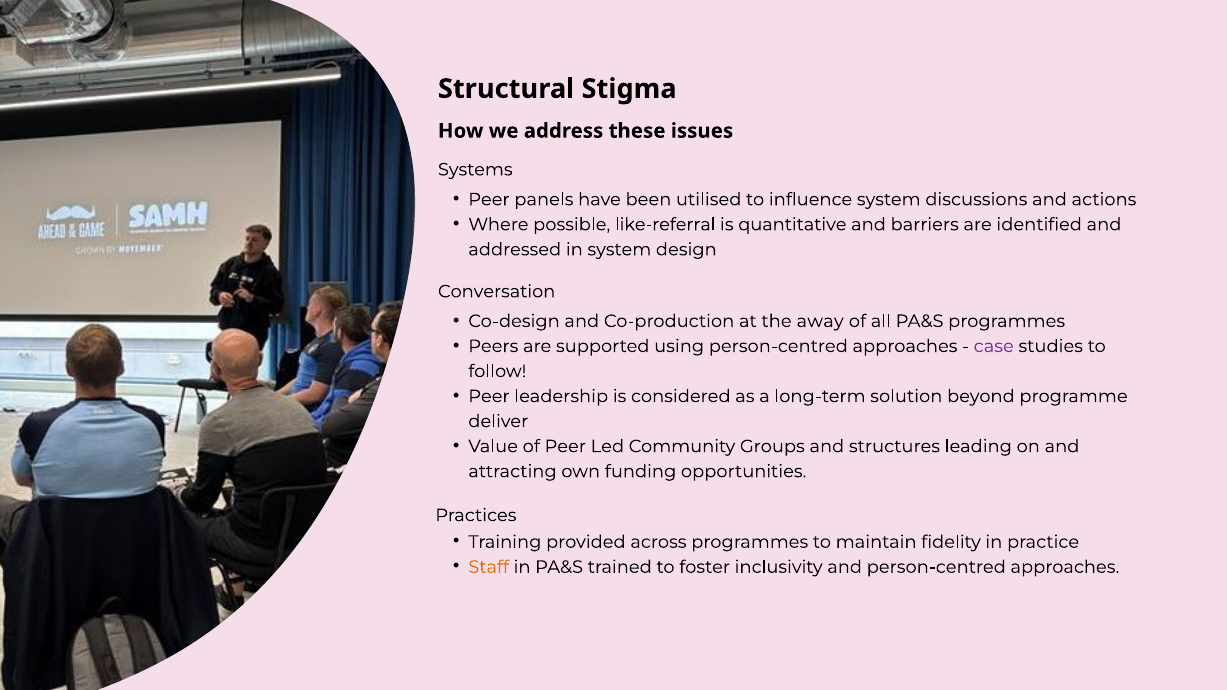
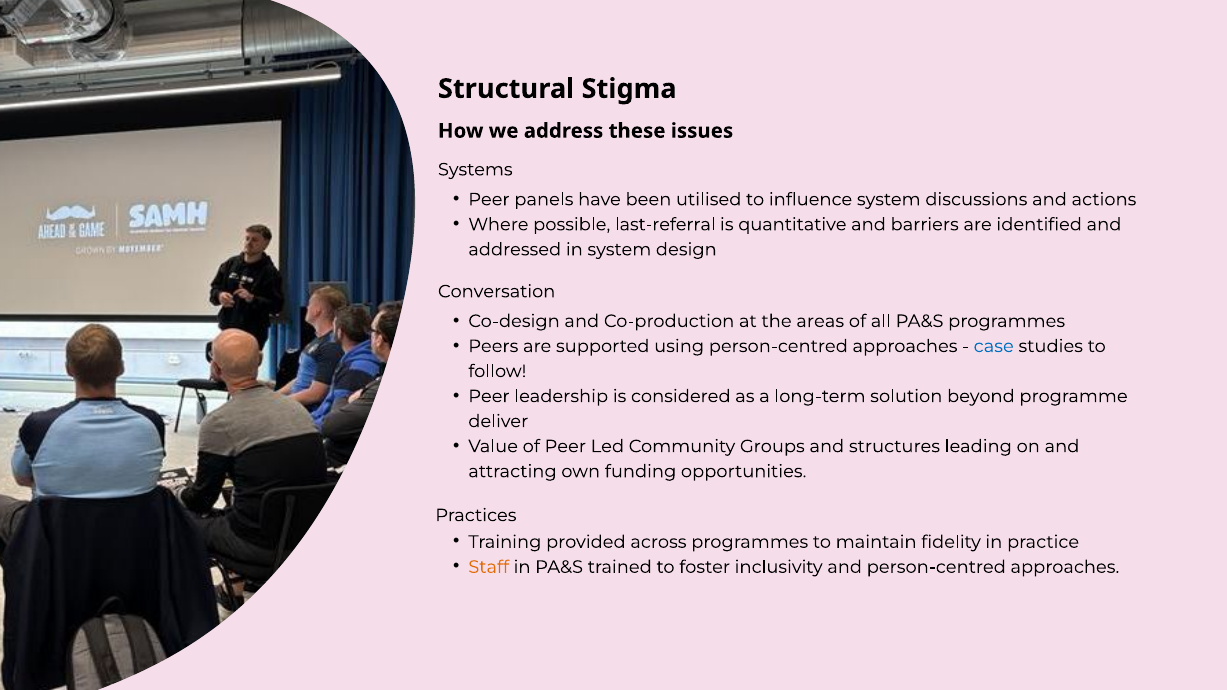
like-referral: like-referral -> last-referral
away: away -> areas
case colour: purple -> blue
